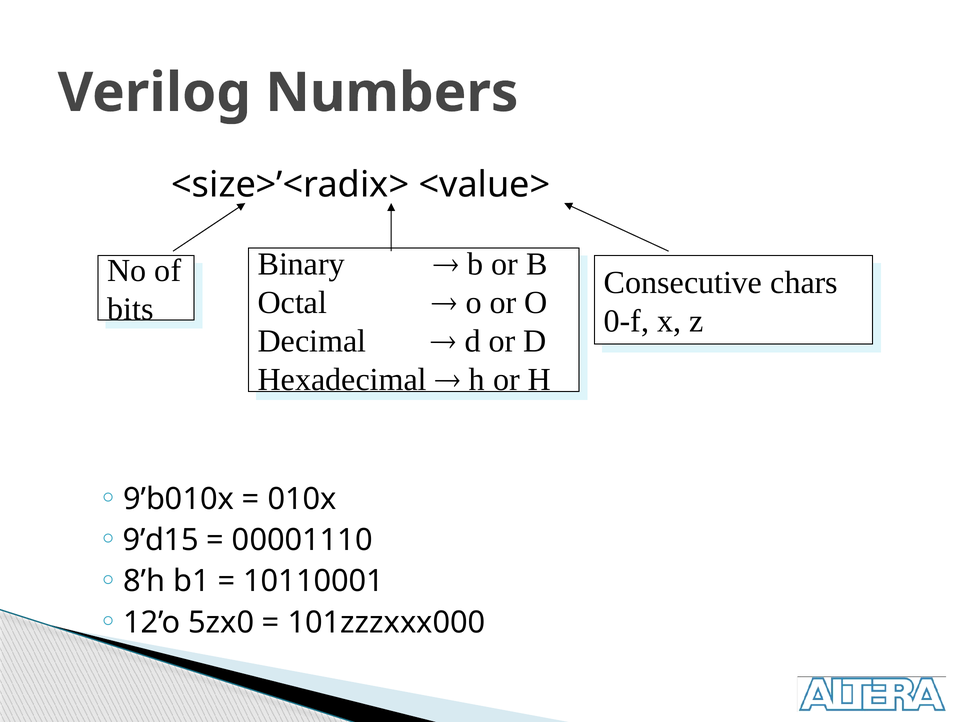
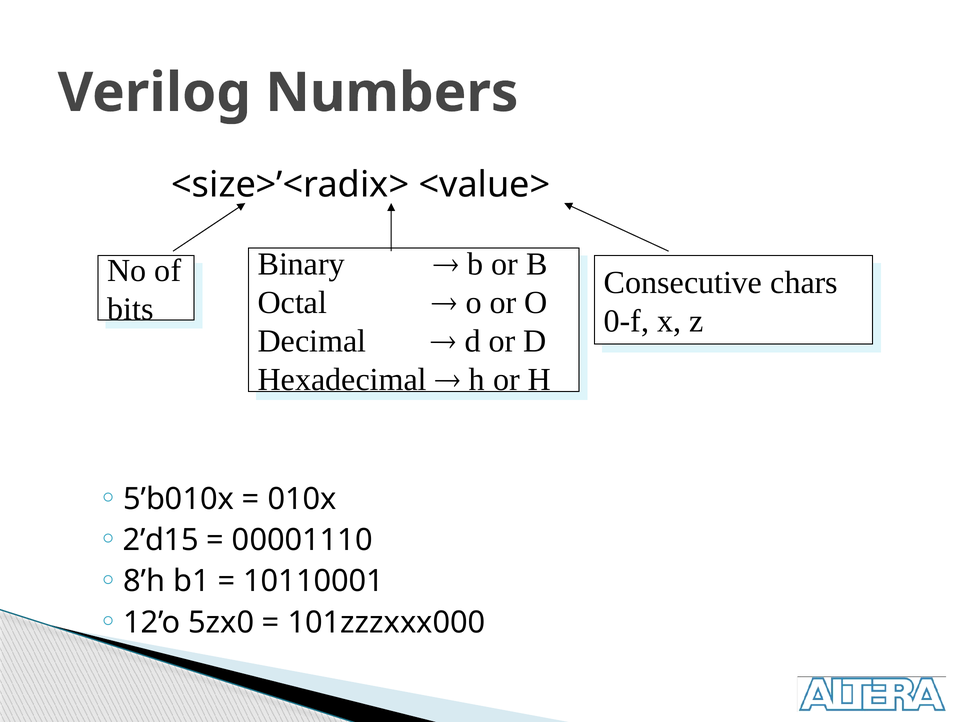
9’b010x: 9’b010x -> 5’b010x
9’d15: 9’d15 -> 2’d15
